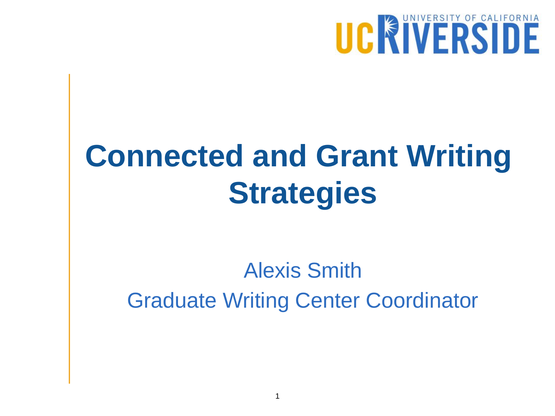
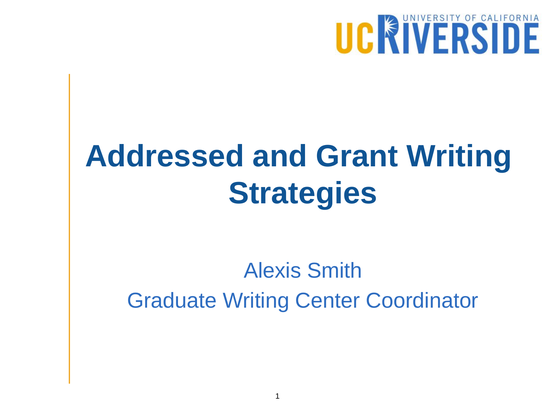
Connected: Connected -> Addressed
